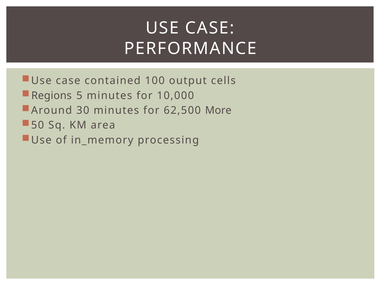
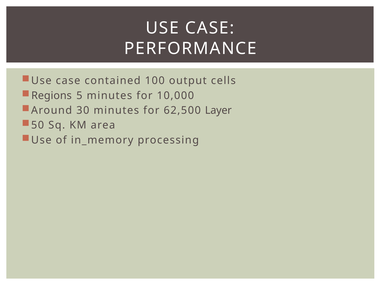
More: More -> Layer
